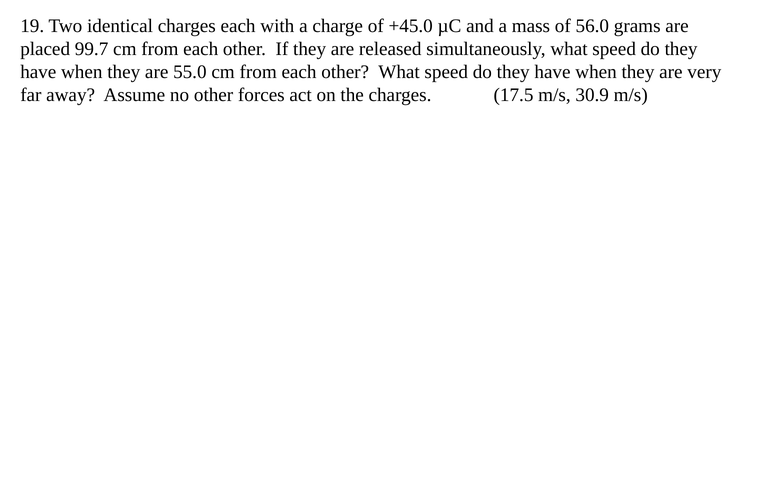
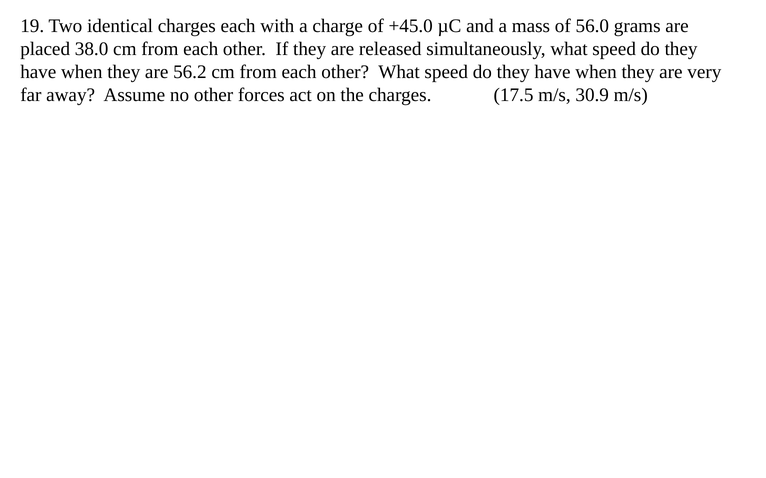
99.7: 99.7 -> 38.0
55.0: 55.0 -> 56.2
